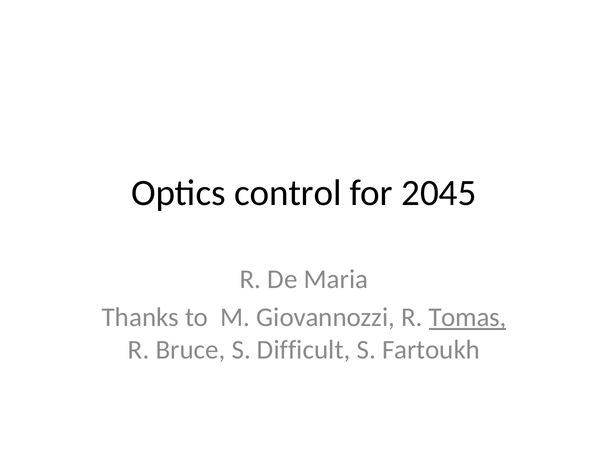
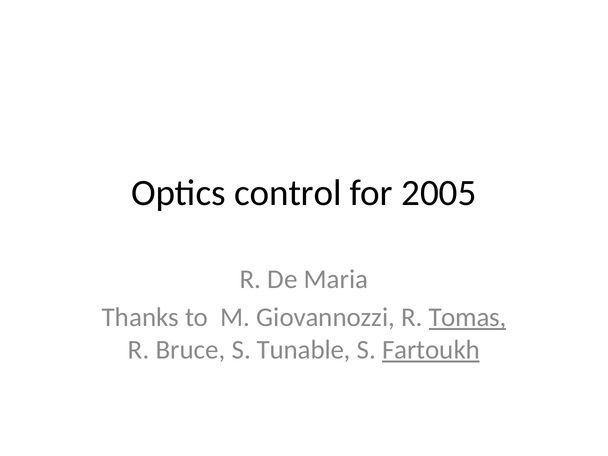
2045: 2045 -> 2005
Difficult: Difficult -> Tunable
Fartoukh underline: none -> present
